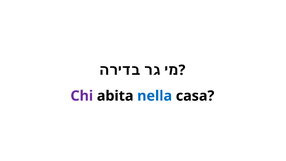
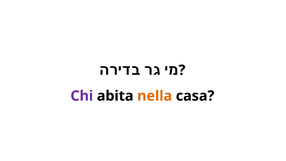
nella colour: blue -> orange
